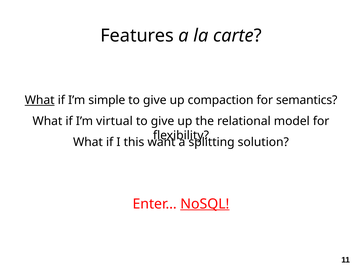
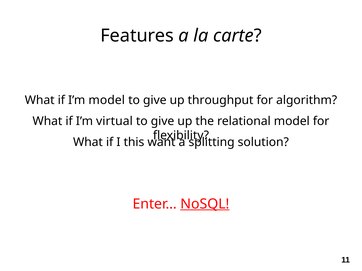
What at (40, 100) underline: present -> none
I’m simple: simple -> model
compaction: compaction -> throughput
semantics: semantics -> algorithm
